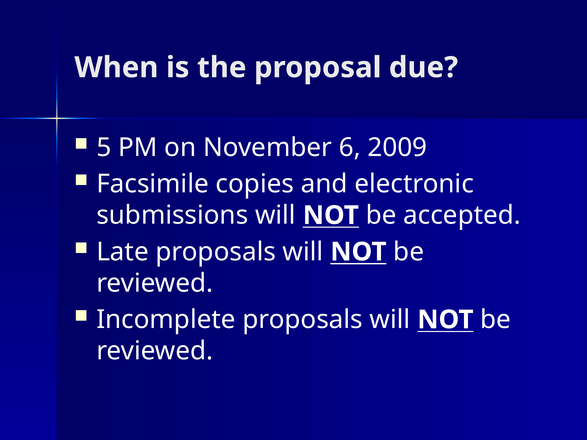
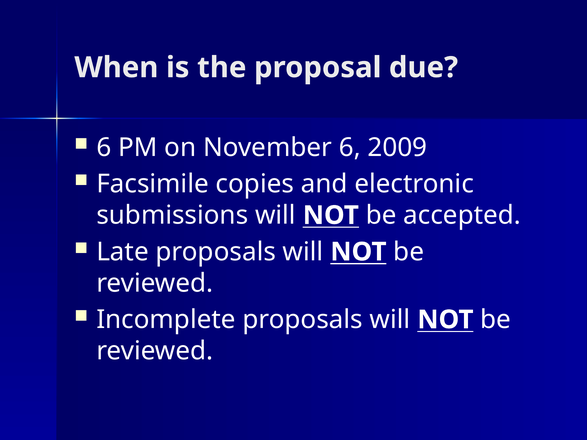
5 at (104, 148): 5 -> 6
